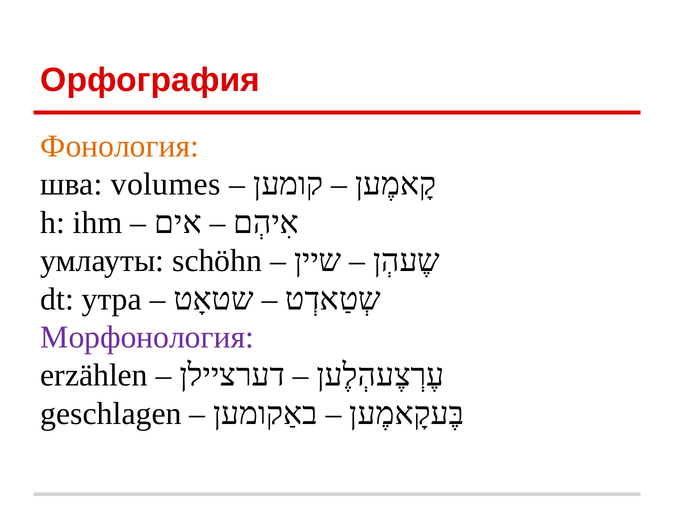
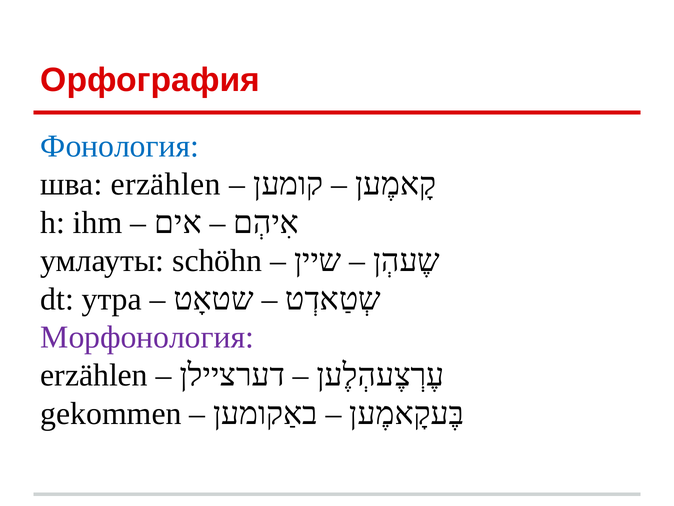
Фонология colour: orange -> blue
шва volumes: volumes -> erzählen
geschlagen: geschlagen -> gekommen
